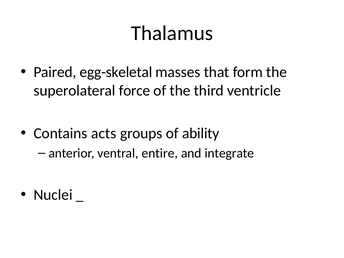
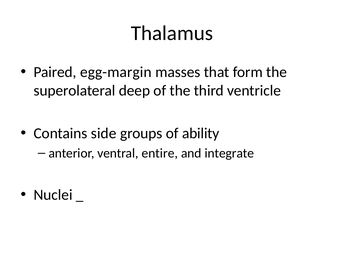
egg-skeletal: egg-skeletal -> egg-margin
force: force -> deep
acts: acts -> side
